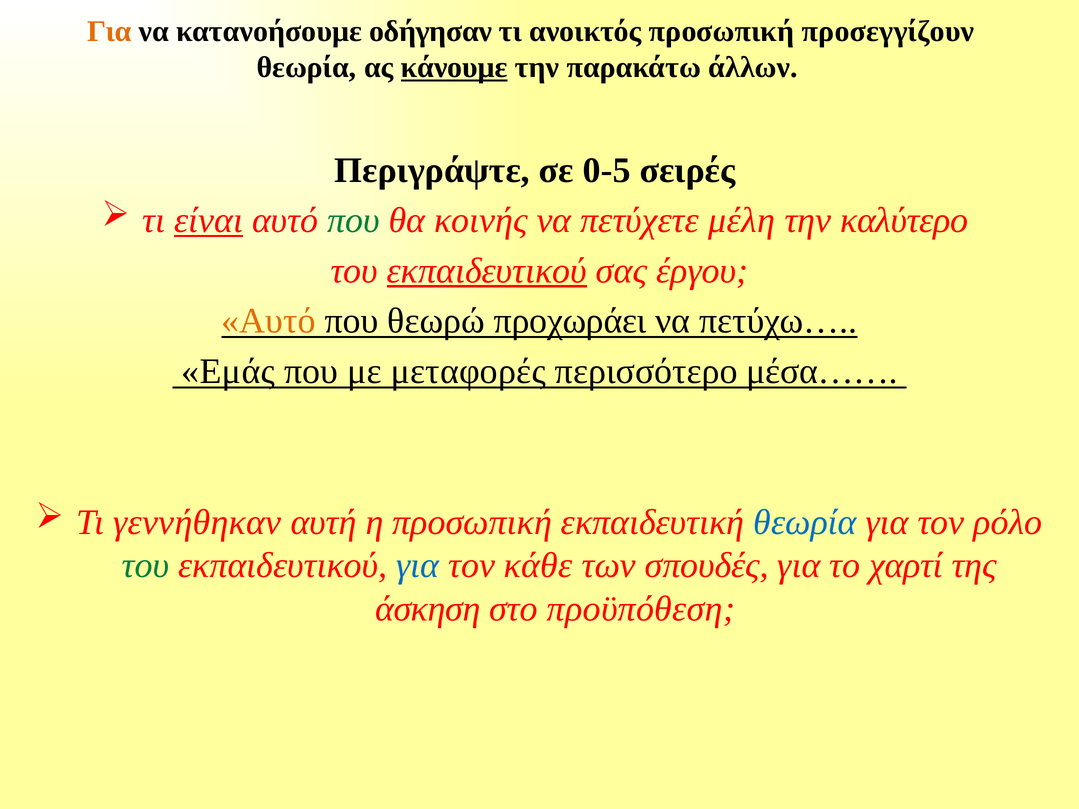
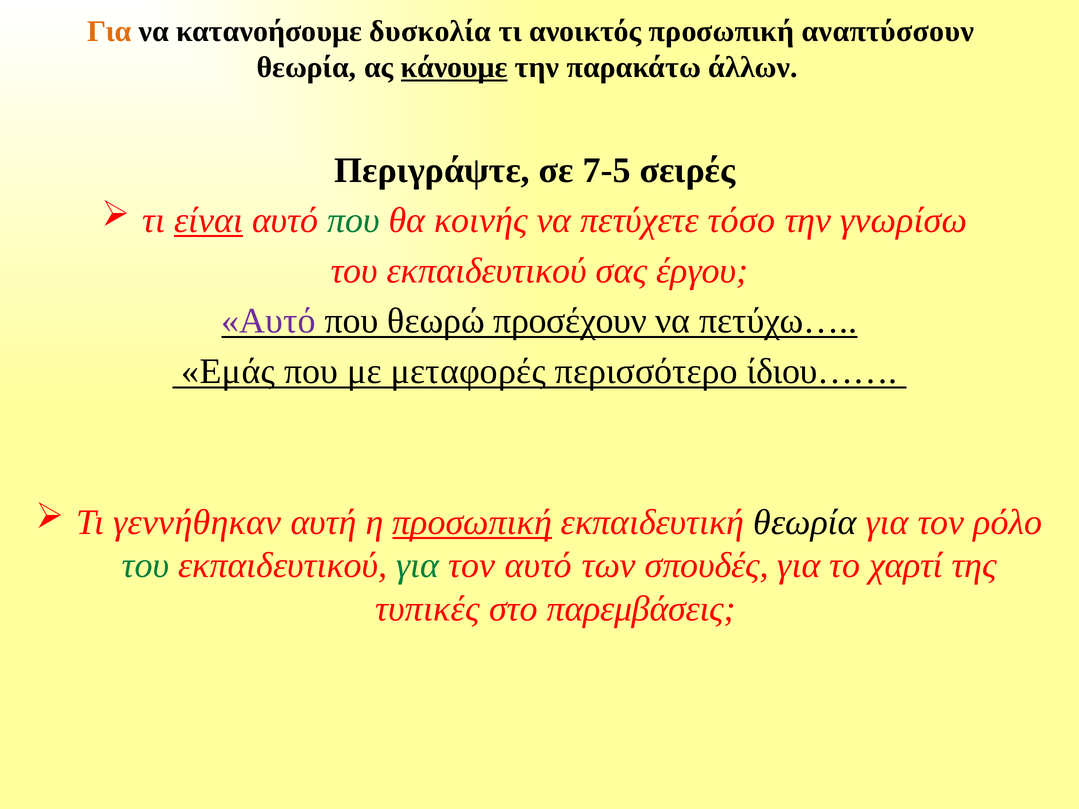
οδήγησαν: οδήγησαν -> δυσκολία
προσεγγίζουν: προσεγγίζουν -> αναπτύσσουν
0-5: 0-5 -> 7-5
μέλη: μέλη -> τόσο
καλύτερο: καλύτερο -> γνωρίσω
εκπαιδευτικού at (487, 271) underline: present -> none
Αυτό at (269, 321) colour: orange -> purple
προχωράει: προχωράει -> προσέχουν
μέσα……: μέσα…… -> ίδιου……
προσωπική at (472, 523) underline: none -> present
θεωρία at (805, 523) colour: blue -> black
για at (418, 566) colour: blue -> green
τον κάθε: κάθε -> αυτό
άσκηση: άσκηση -> τυπικές
προϋπόθεση: προϋπόθεση -> παρεμβάσεις
